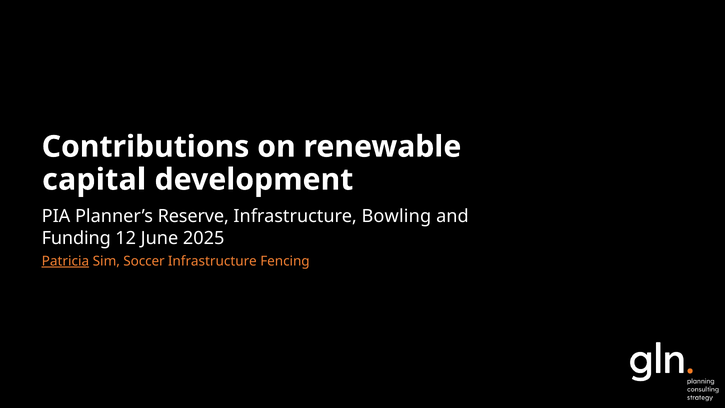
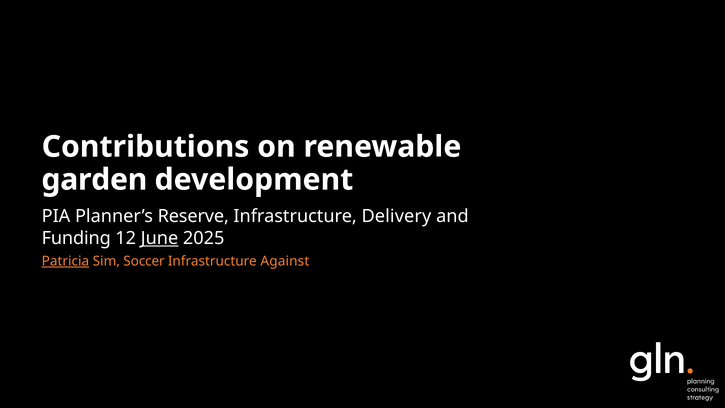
capital: capital -> garden
Bowling: Bowling -> Delivery
June underline: none -> present
Fencing: Fencing -> Against
